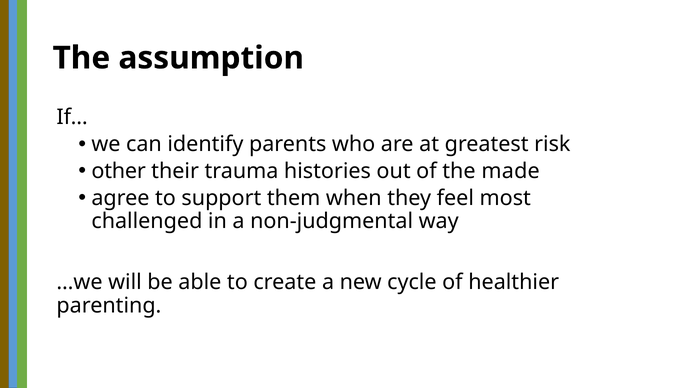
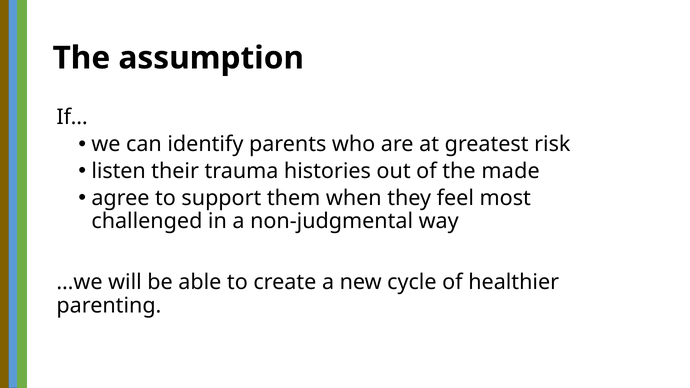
other: other -> listen
